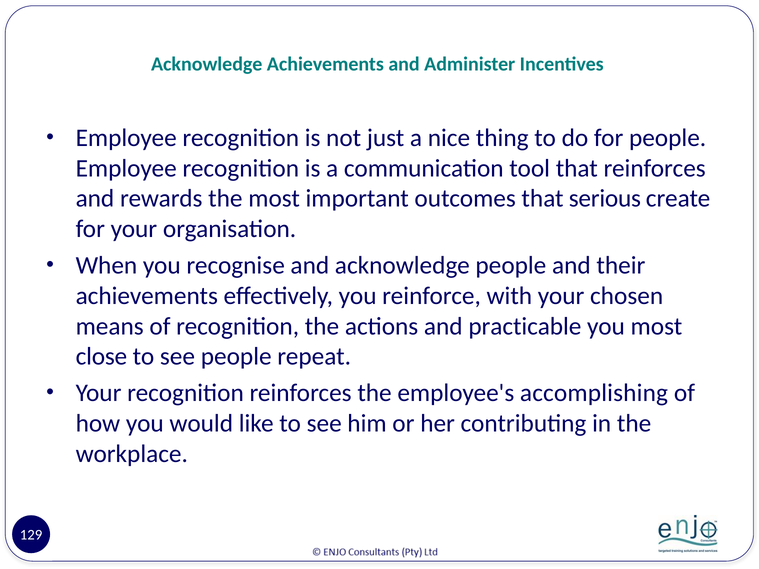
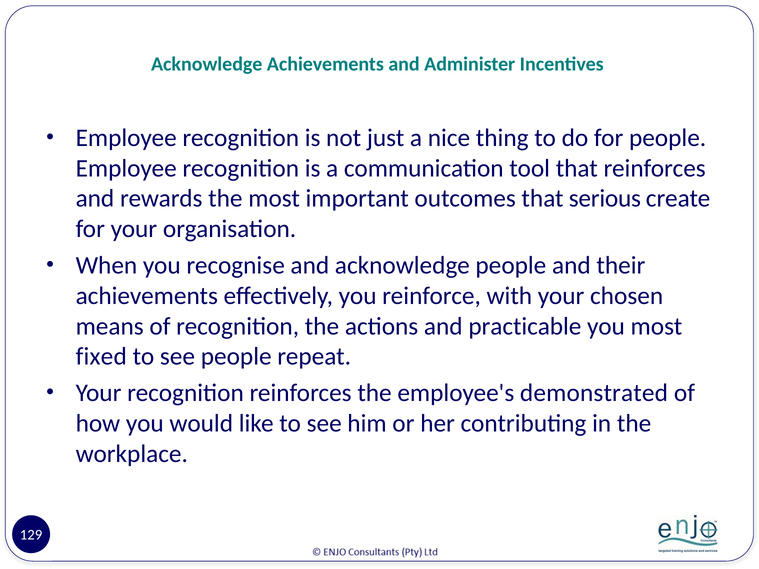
close: close -> fixed
accomplishing: accomplishing -> demonstrated
